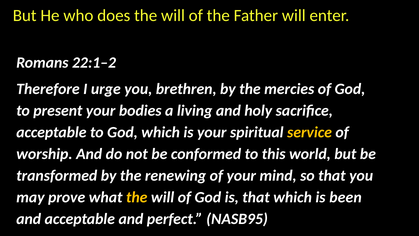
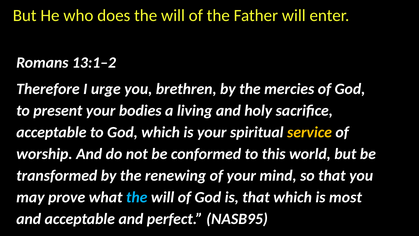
22:1–2: 22:1–2 -> 13:1–2
the at (137, 197) colour: yellow -> light blue
been: been -> most
